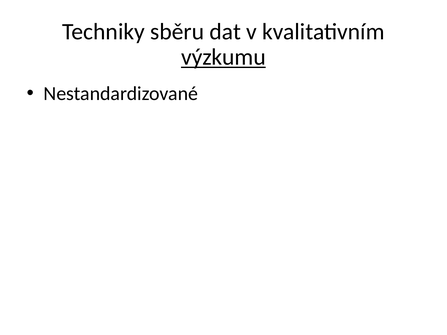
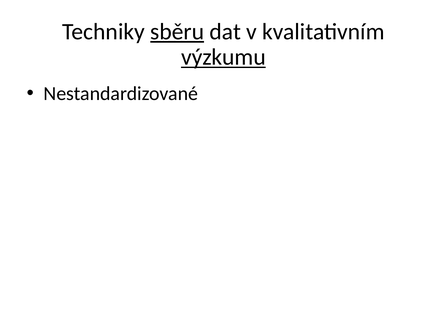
sběru underline: none -> present
